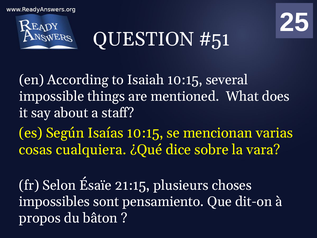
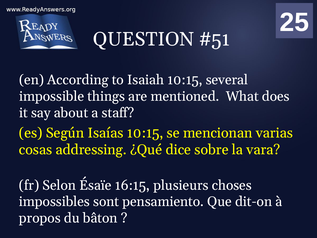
cualquiera: cualquiera -> addressing
21:15: 21:15 -> 16:15
